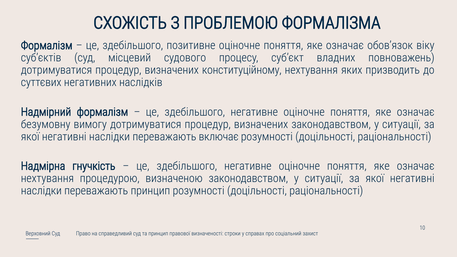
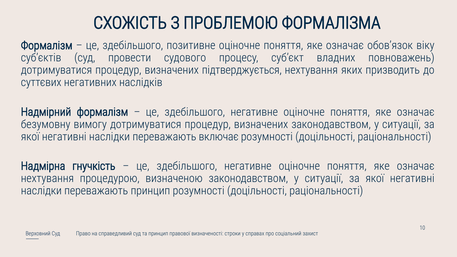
місцевий: місцевий -> провести
конституційному: конституційному -> підтверджується
